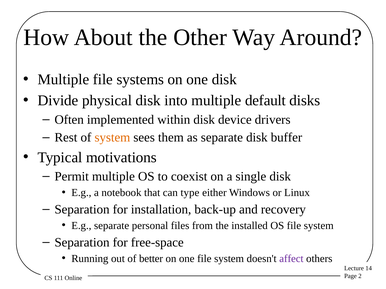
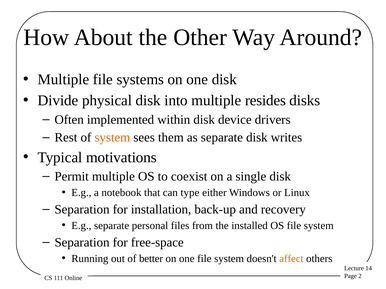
default: default -> resides
buffer: buffer -> writes
affect colour: purple -> orange
